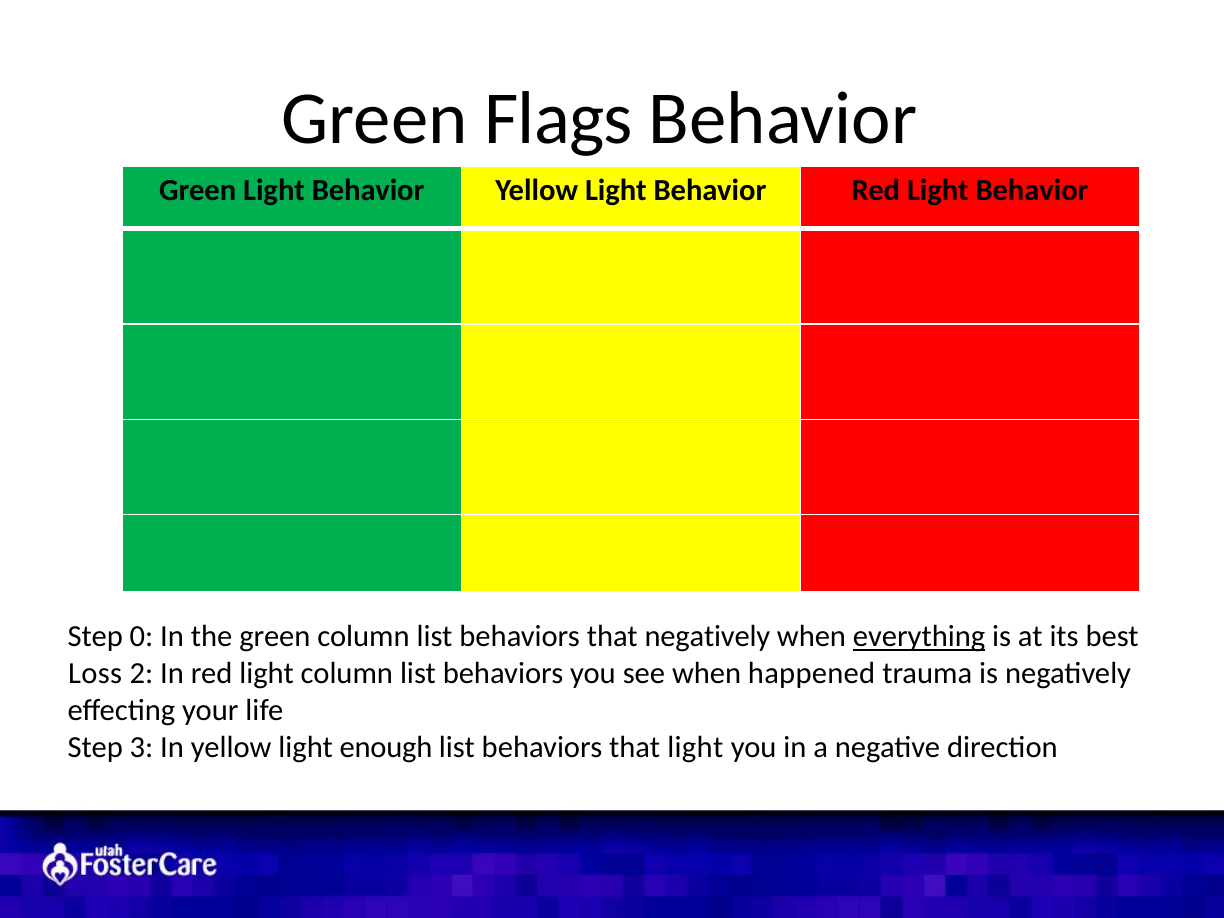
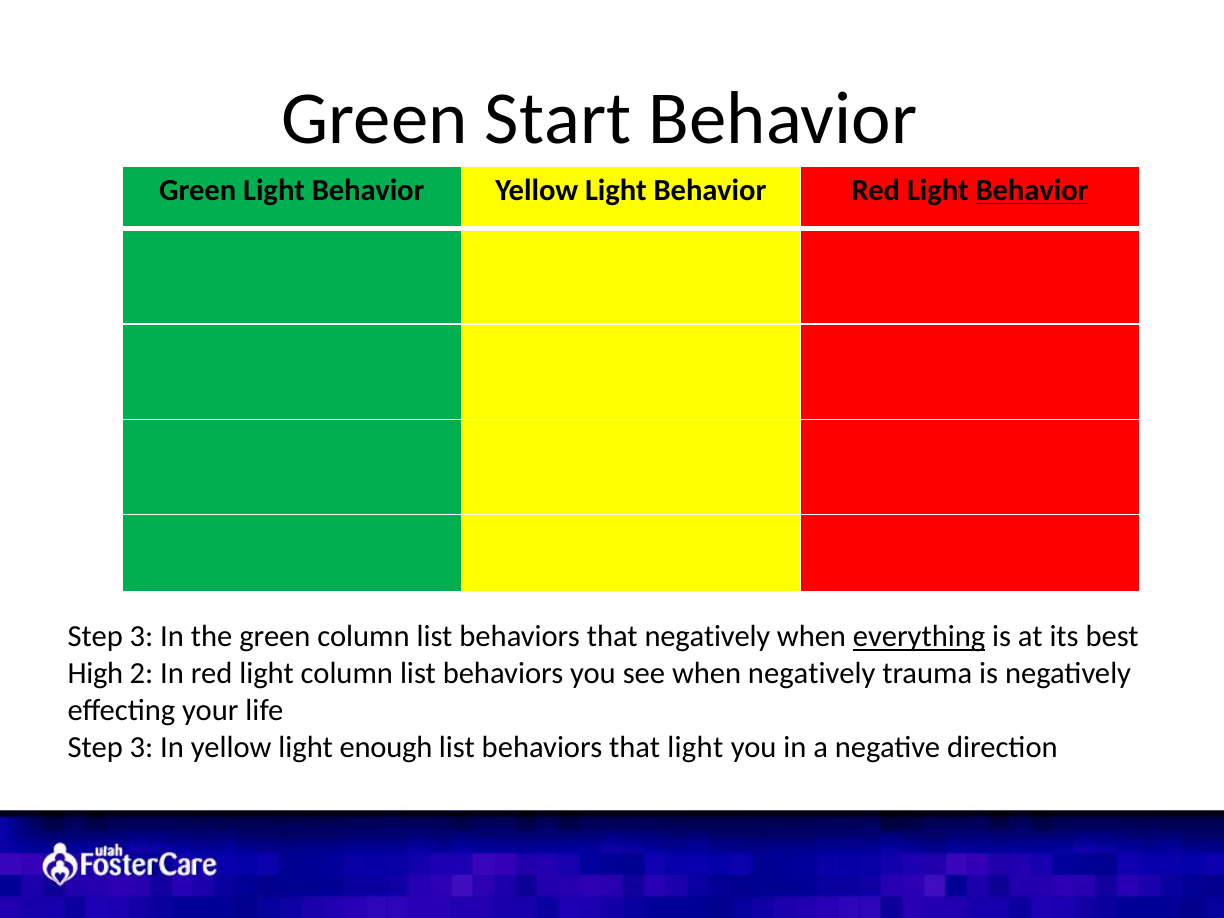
Flags: Flags -> Start
Behavior at (1032, 190) underline: none -> present
0 at (141, 637): 0 -> 3
Loss: Loss -> High
when happened: happened -> negatively
